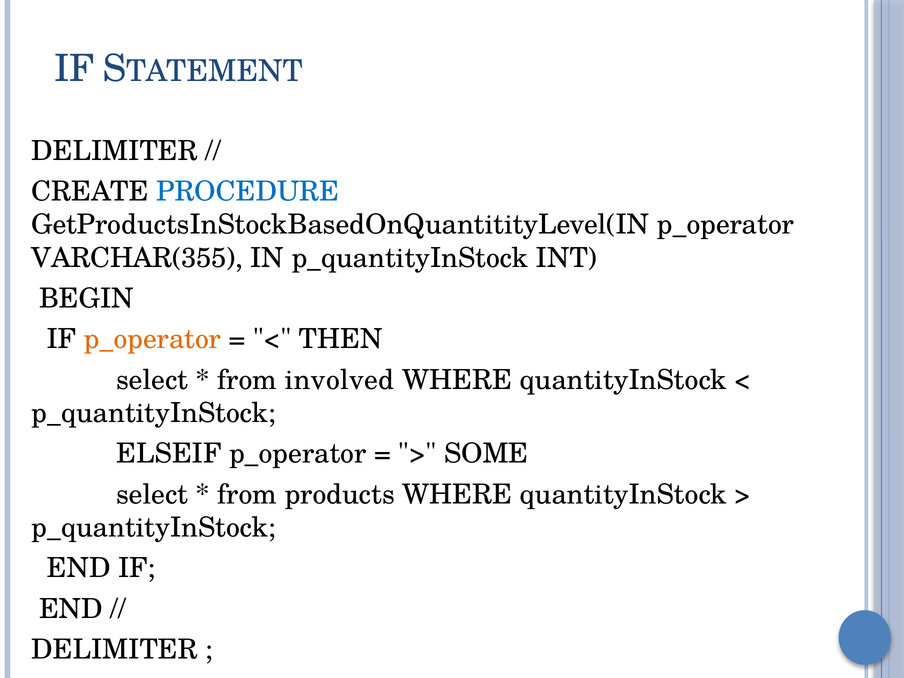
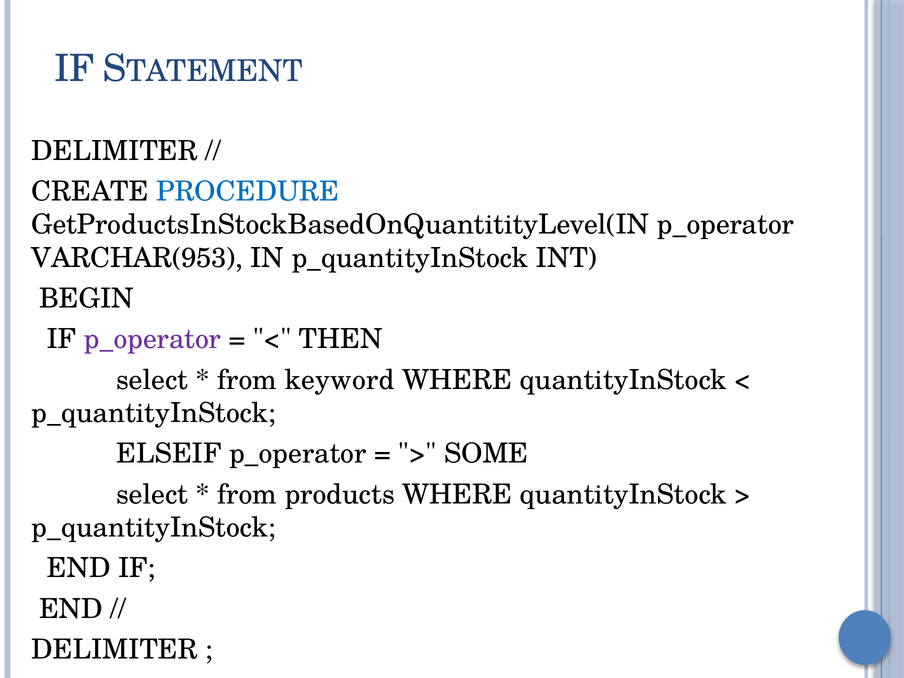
VARCHAR(355: VARCHAR(355 -> VARCHAR(953
p_operator at (153, 339) colour: orange -> purple
involved: involved -> keyword
